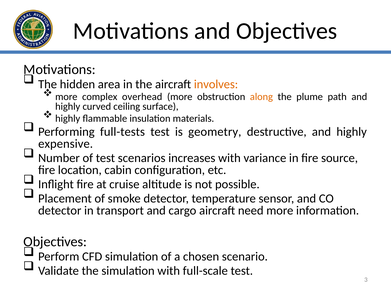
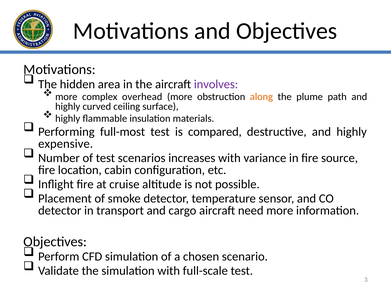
involves colour: orange -> purple
full-tests: full-tests -> full-most
geometry: geometry -> compared
